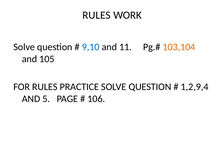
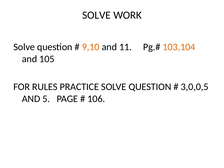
RULES at (97, 15): RULES -> SOLVE
9,10 colour: blue -> orange
1,2,9,4: 1,2,9,4 -> 3,0,0,5
